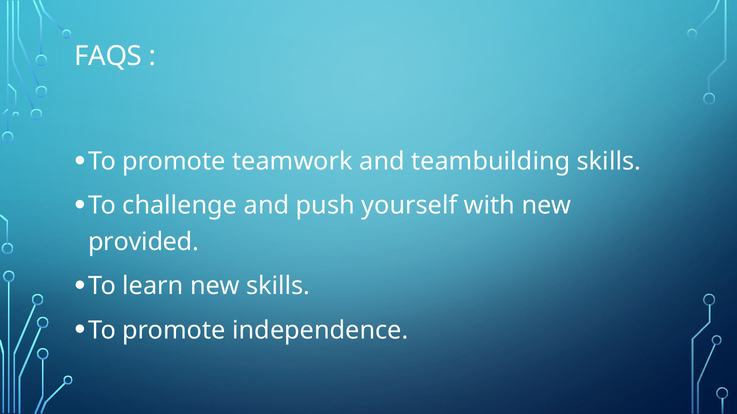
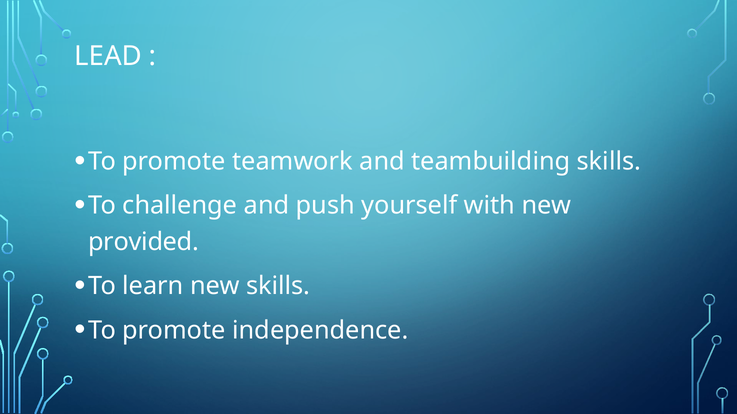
FAQS: FAQS -> LEAD
